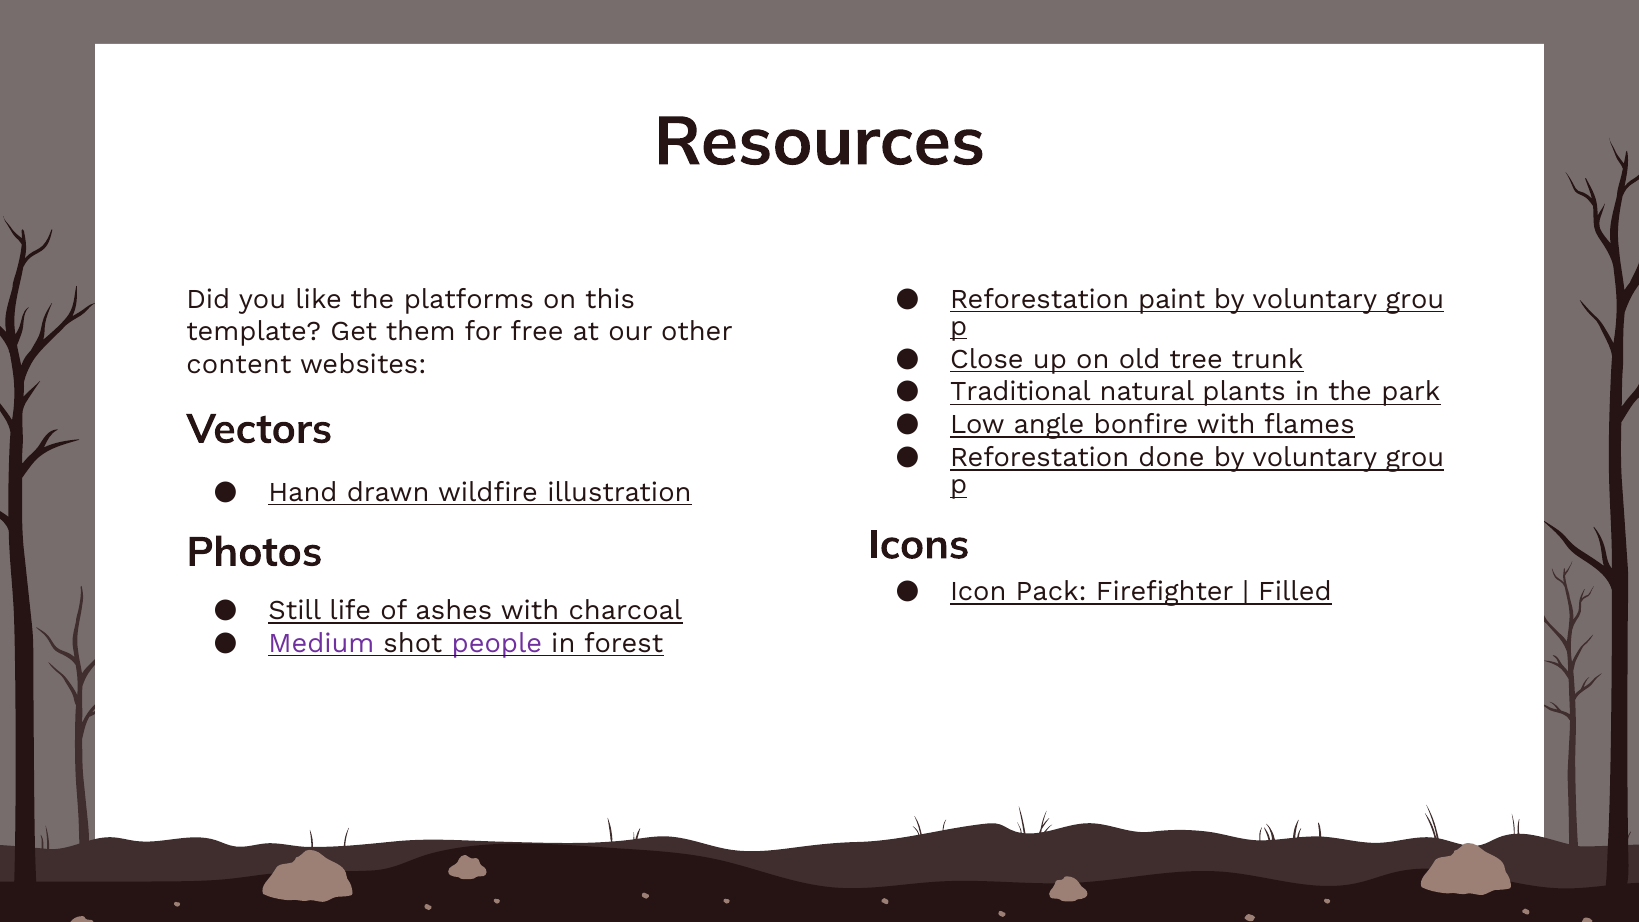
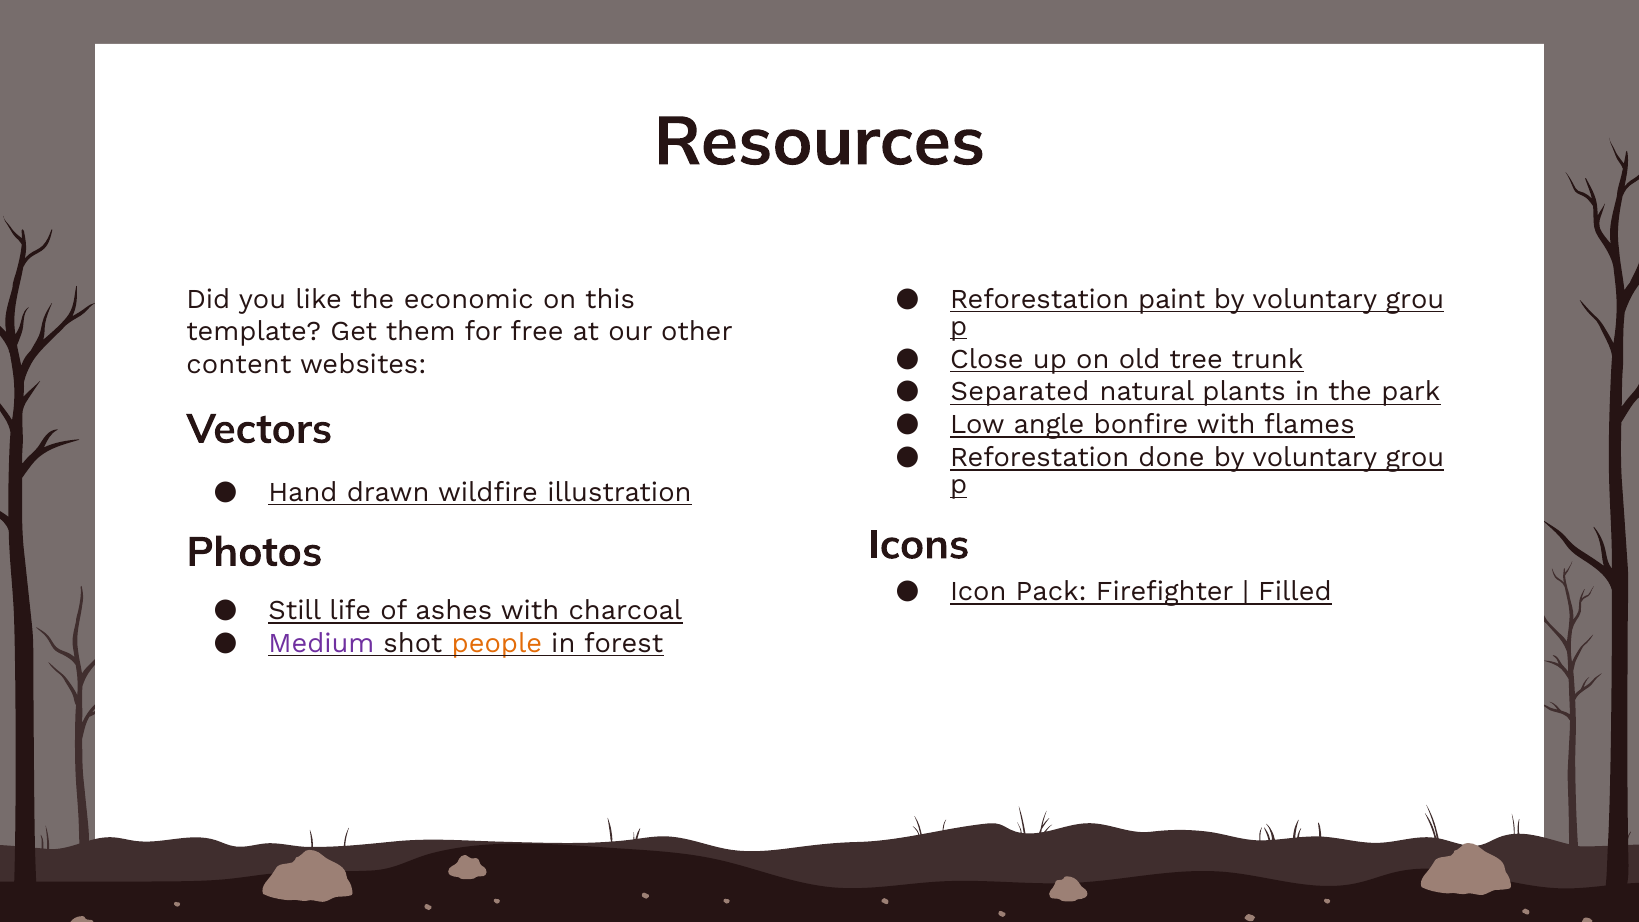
platforms: platforms -> economic
Traditional: Traditional -> Separated
people colour: purple -> orange
